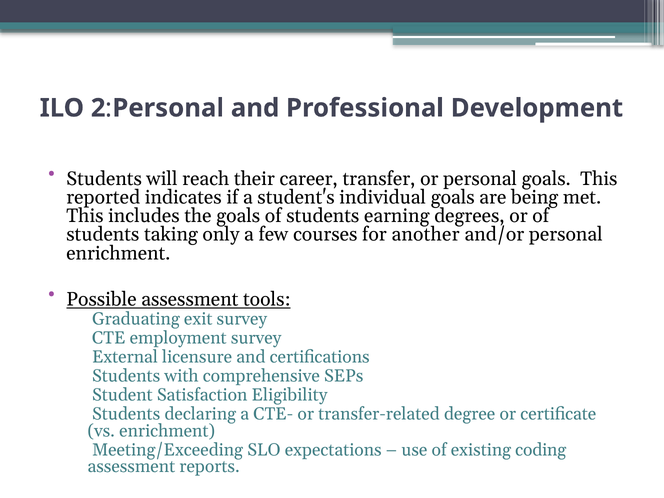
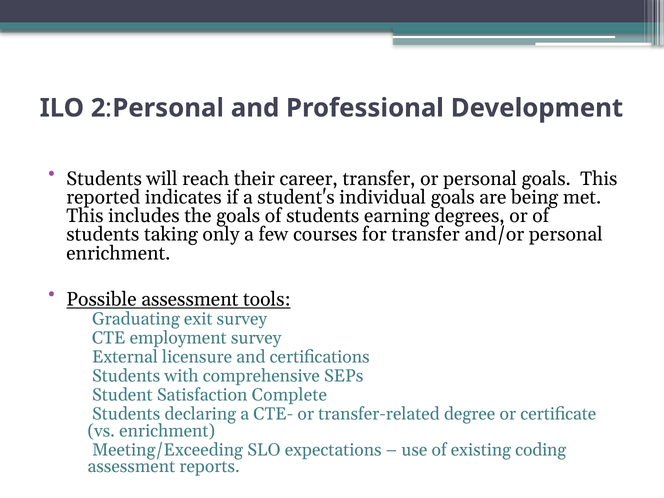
for another: another -> transfer
Eligibility: Eligibility -> Complete
